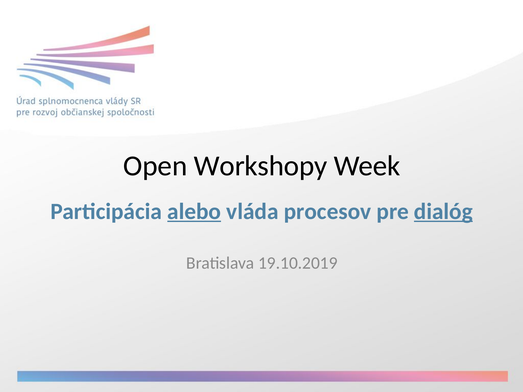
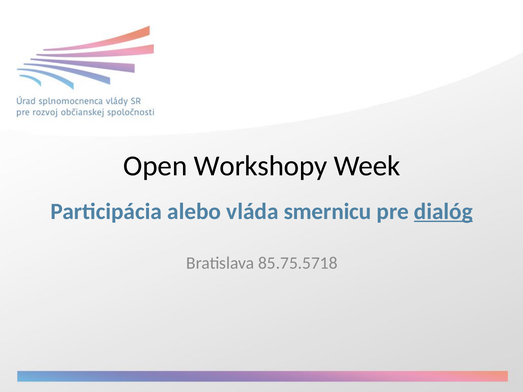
alebo underline: present -> none
procesov: procesov -> smernicu
19.10.2019: 19.10.2019 -> 85.75.5718
